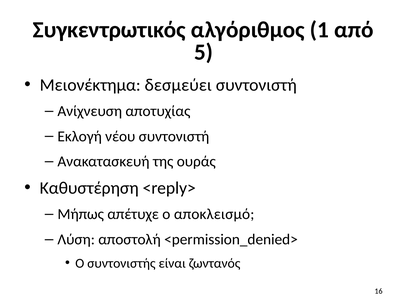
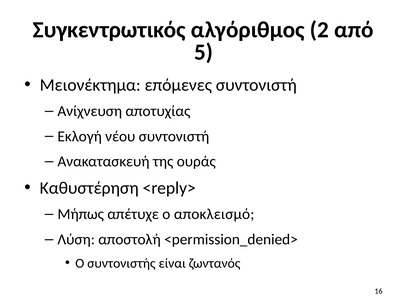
1: 1 -> 2
δεσμεύει: δεσμεύει -> επόμενες
